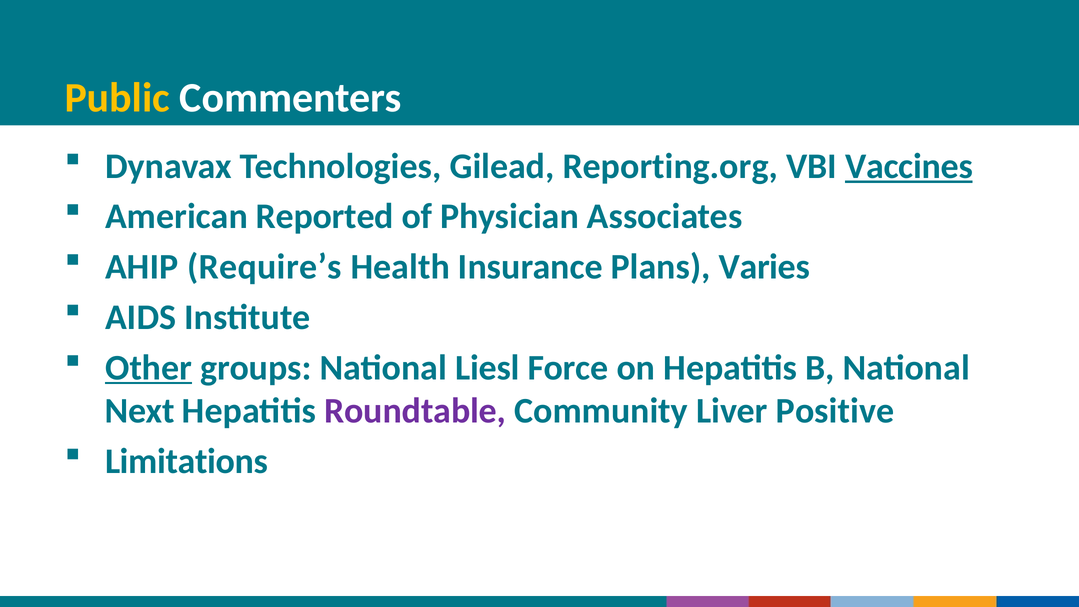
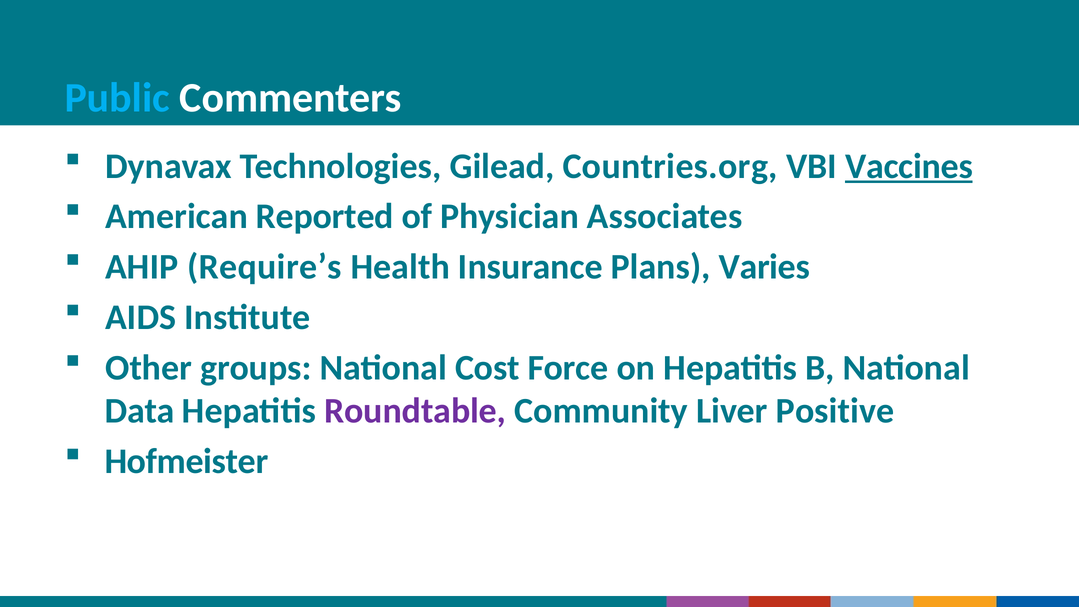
Public colour: yellow -> light blue
Reporting.org: Reporting.org -> Countries.org
Other underline: present -> none
Liesl: Liesl -> Cost
Next: Next -> Data
Limitations: Limitations -> Hofmeister
